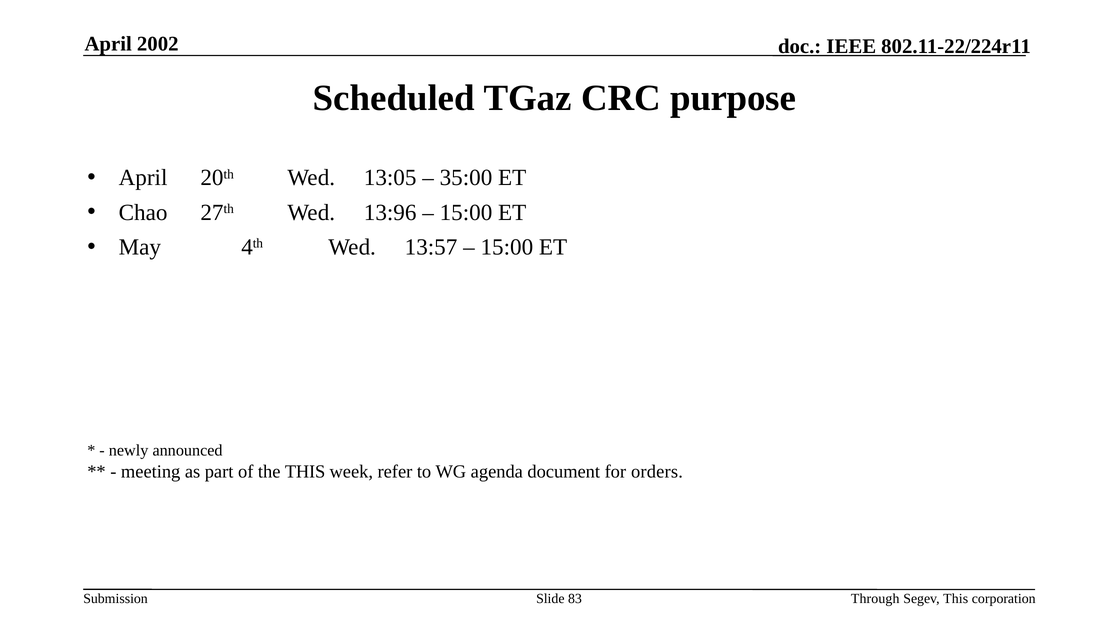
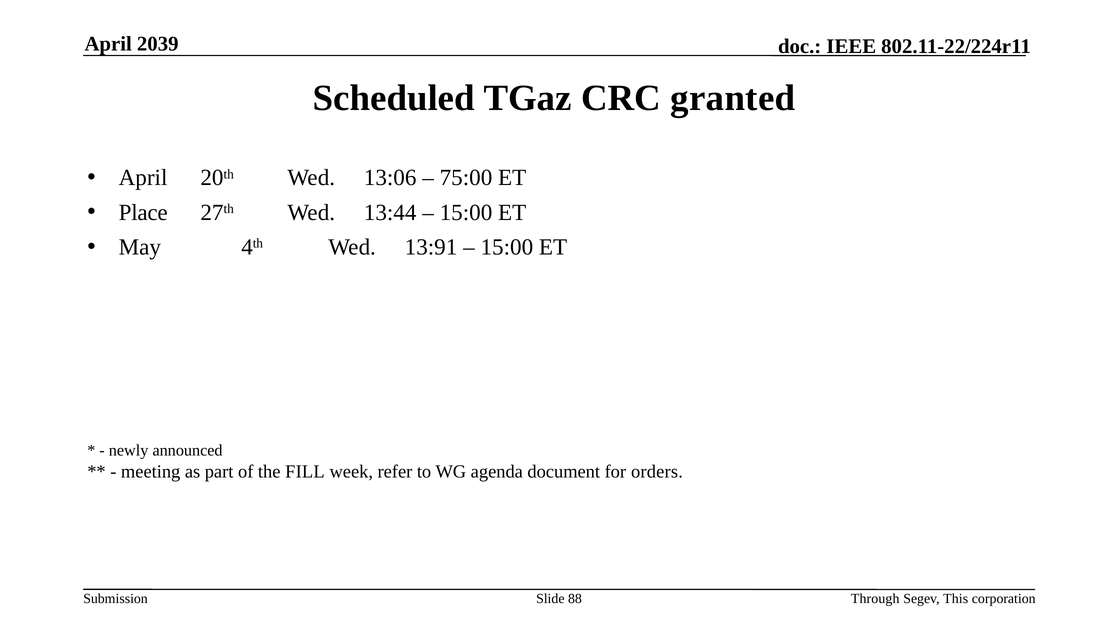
2002: 2002 -> 2039
purpose: purpose -> granted
13:05: 13:05 -> 13:06
35:00: 35:00 -> 75:00
Chao: Chao -> Place
13:96: 13:96 -> 13:44
13:57: 13:57 -> 13:91
the THIS: THIS -> FILL
83: 83 -> 88
